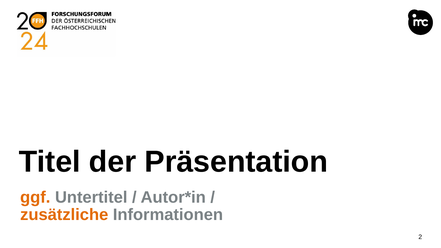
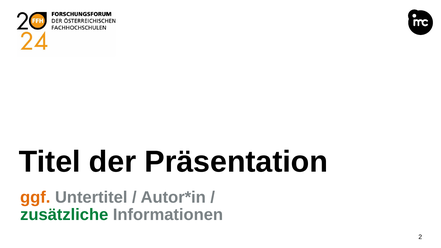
zusätzliche colour: orange -> green
